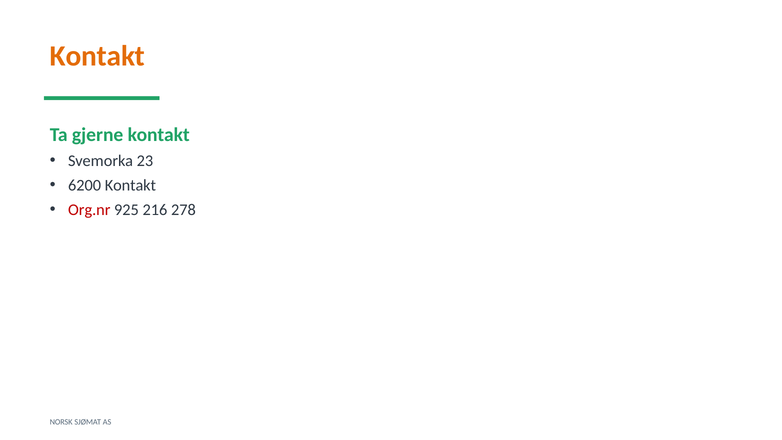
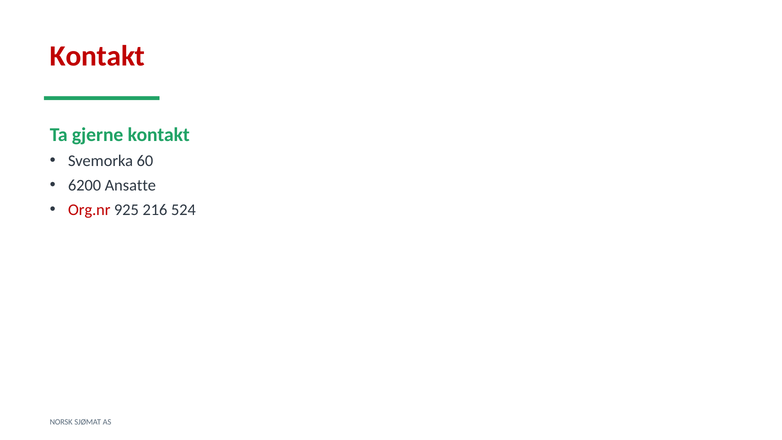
Kontakt at (97, 56) colour: orange -> red
23: 23 -> 60
6200 Kontakt: Kontakt -> Ansatte
278: 278 -> 524
